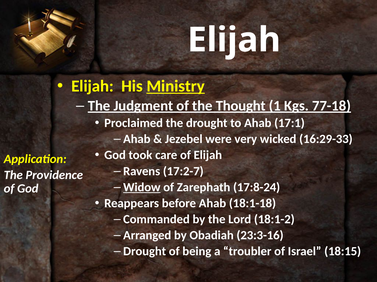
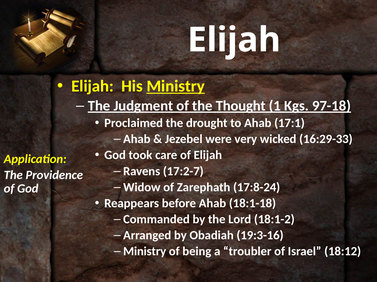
77-18: 77-18 -> 97-18
Widow underline: present -> none
23:3-16: 23:3-16 -> 19:3-16
Drought at (145, 252): Drought -> Ministry
18:15: 18:15 -> 18:12
